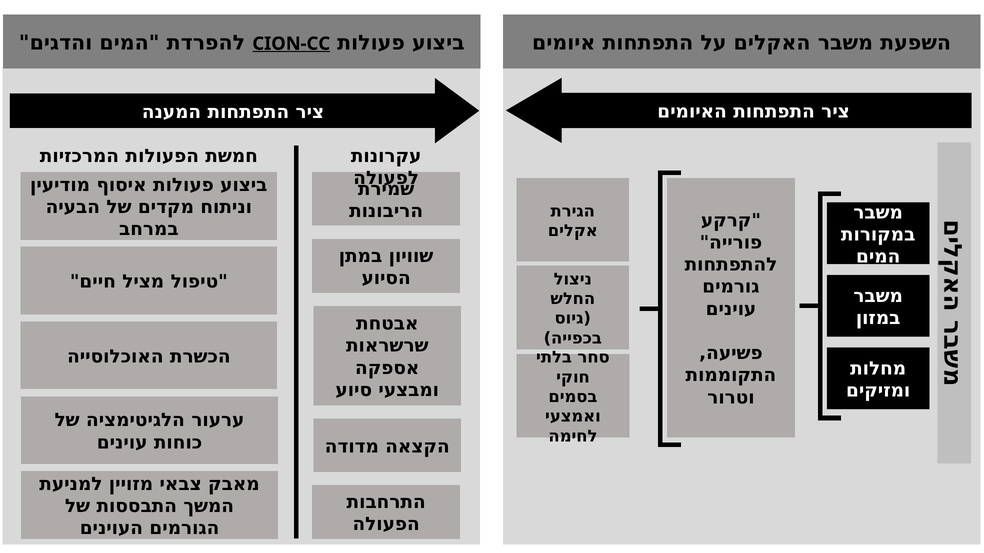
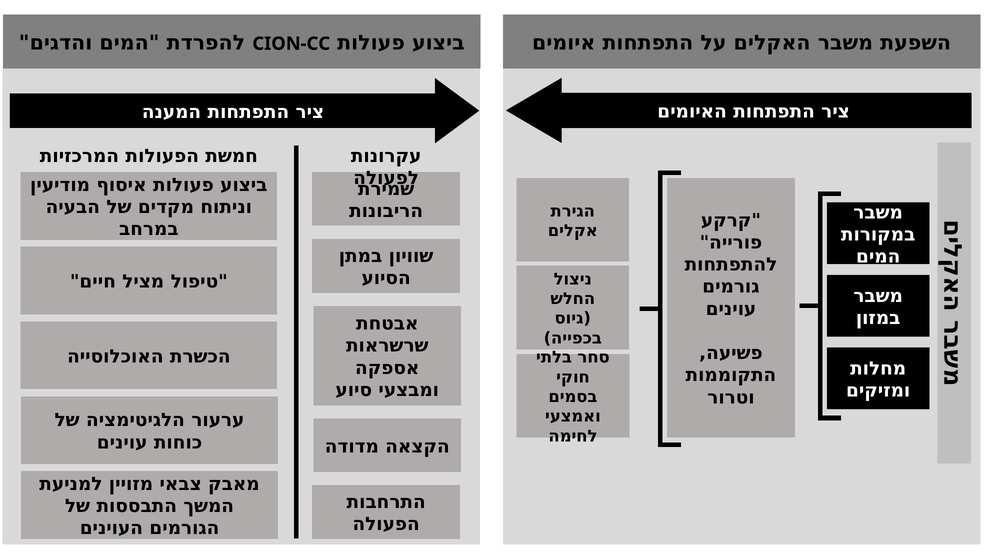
CION-CC underline: present -> none
